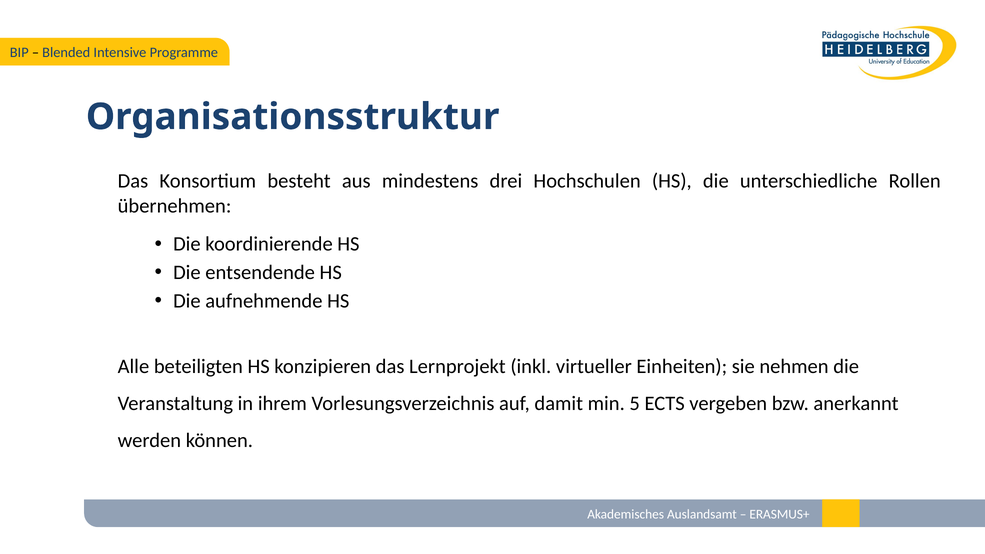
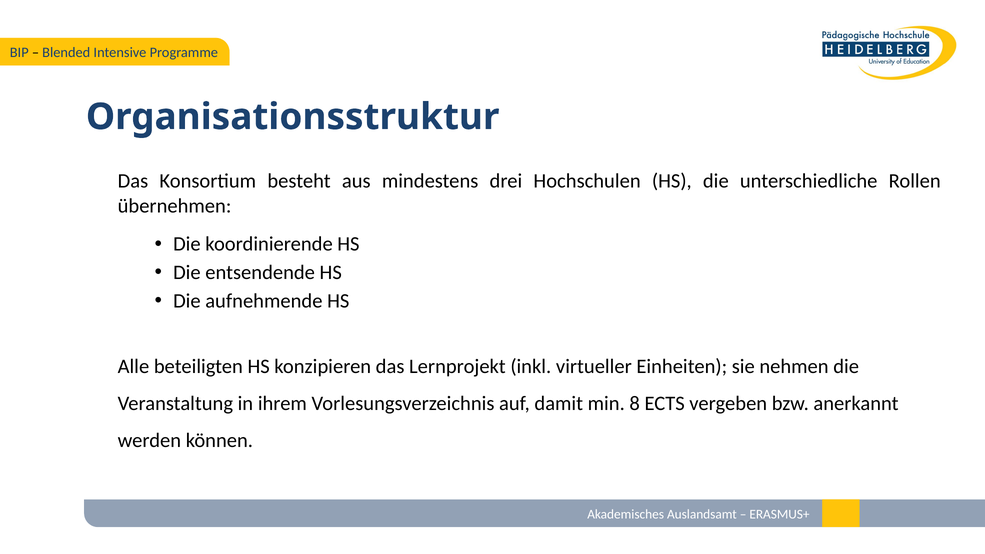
5: 5 -> 8
